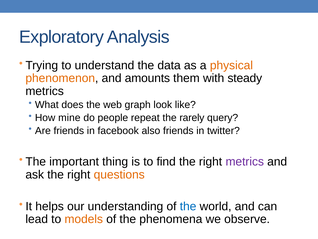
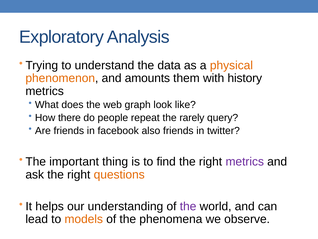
steady: steady -> history
mine: mine -> there
the at (188, 206) colour: blue -> purple
